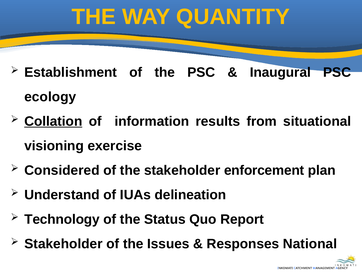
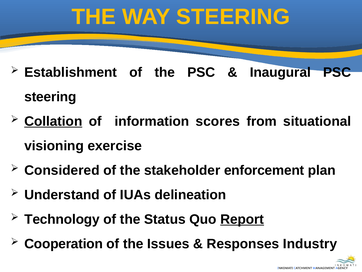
WAY QUANTITY: QUANTITY -> STEERING
ecology at (50, 97): ecology -> steering
results: results -> scores
Report underline: none -> present
Stakeholder at (63, 243): Stakeholder -> Cooperation
National: National -> Industry
